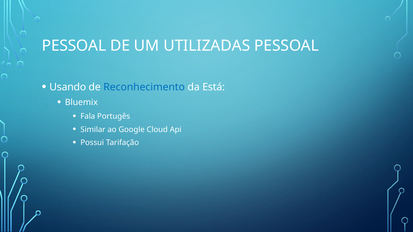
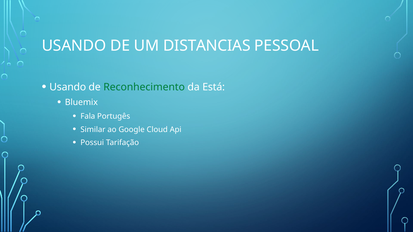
PESSOAL at (74, 46): PESSOAL -> USANDO
UTILIZADAS: UTILIZADAS -> DISTANCIAS
Reconhecimento colour: blue -> green
